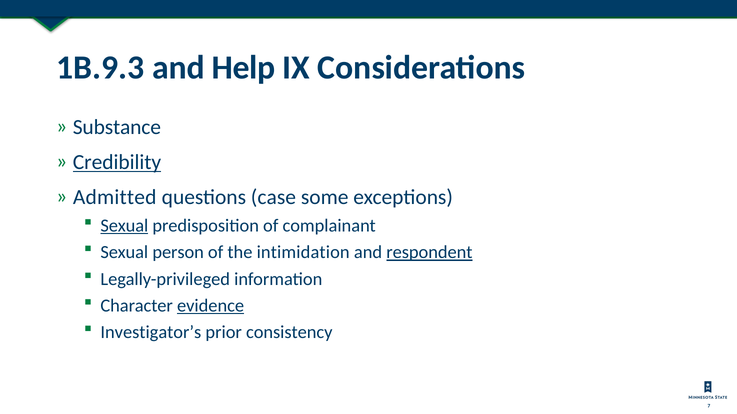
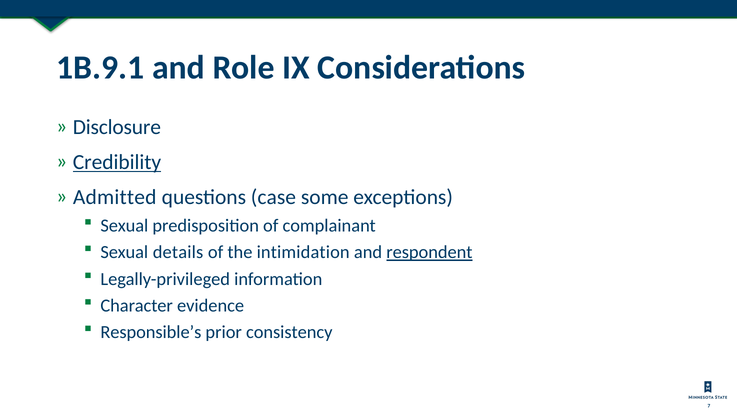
1B.9.3: 1B.9.3 -> 1B.9.1
Help: Help -> Role
Substance: Substance -> Disclosure
Sexual at (124, 226) underline: present -> none
person: person -> details
evidence underline: present -> none
Investigator’s: Investigator’s -> Responsible’s
